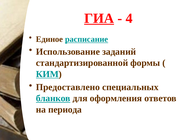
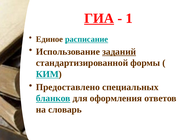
4: 4 -> 1
заданий underline: none -> present
периода: периода -> словарь
